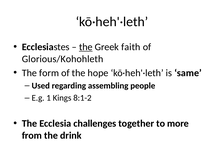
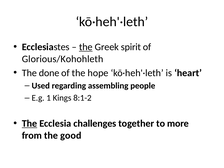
faith: faith -> spirit
form: form -> done
same: same -> heart
The at (29, 123) underline: none -> present
drink: drink -> good
